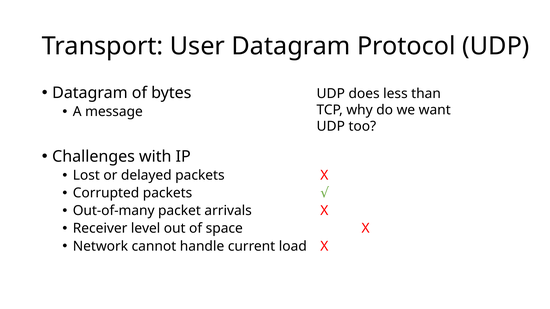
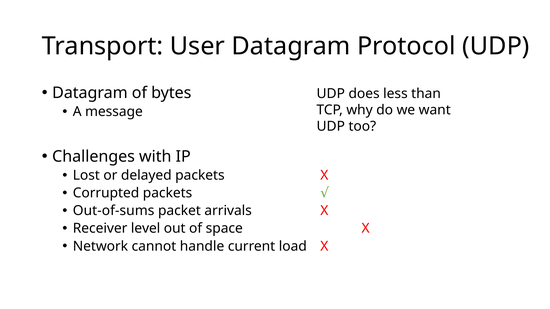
Out-of-many: Out-of-many -> Out-of-sums
